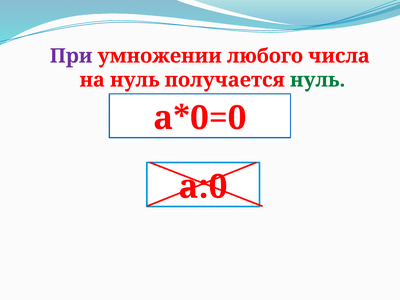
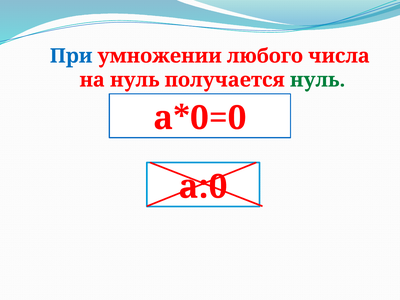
При colour: purple -> blue
